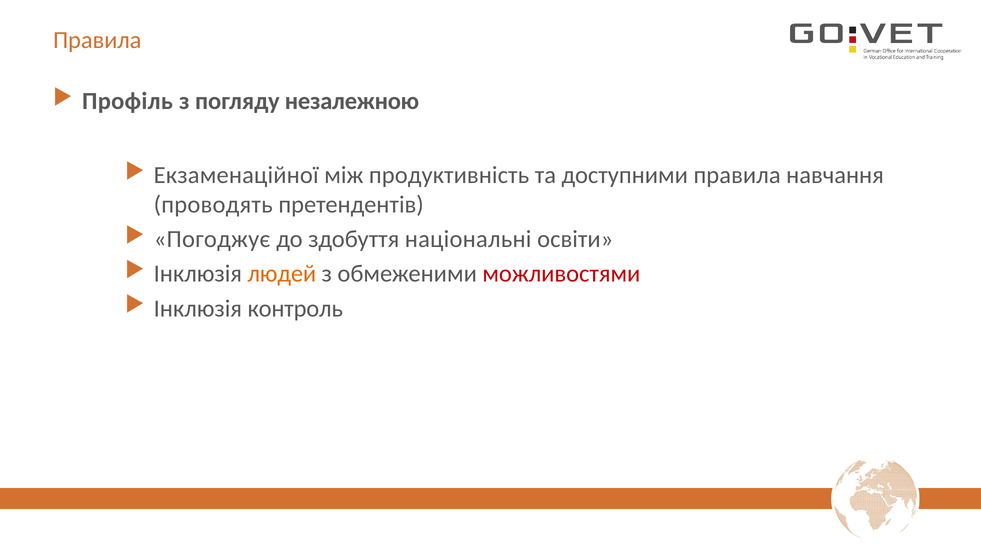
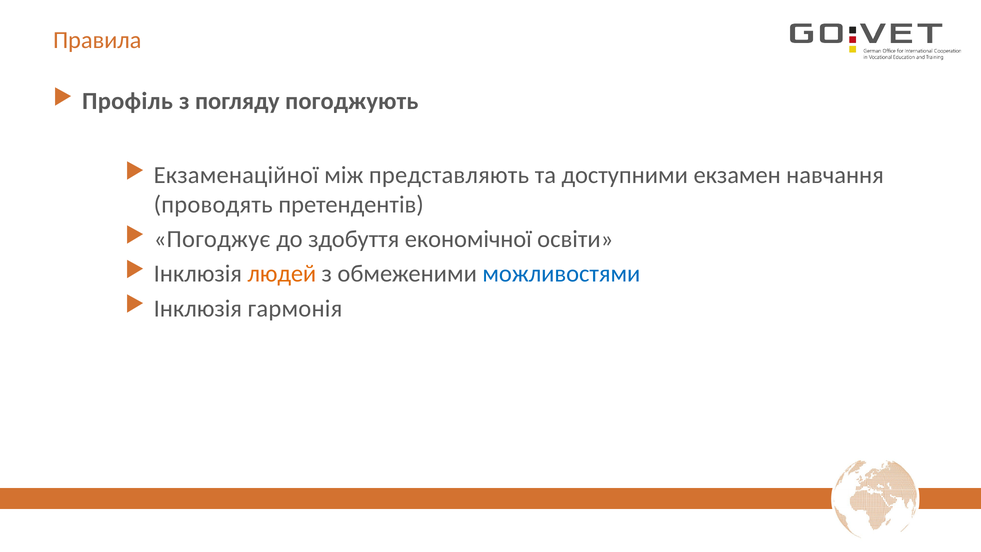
незалежною: незалежною -> погоджують
продуктивність: продуктивність -> представляють
доступними правила: правила -> екзамен
національні: національні -> економічної
можливостями colour: red -> blue
контроль: контроль -> гармонія
